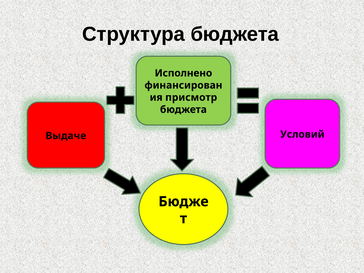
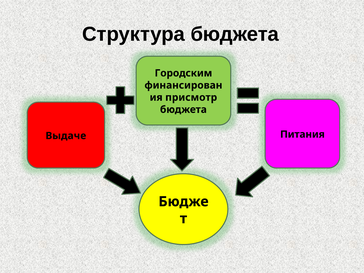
Исполнено: Исполнено -> Городским
Условий: Условий -> Питания
